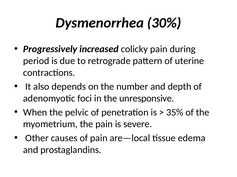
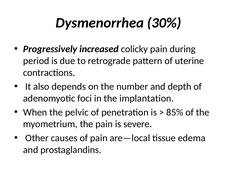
unresponsive: unresponsive -> implantation
35%: 35% -> 85%
